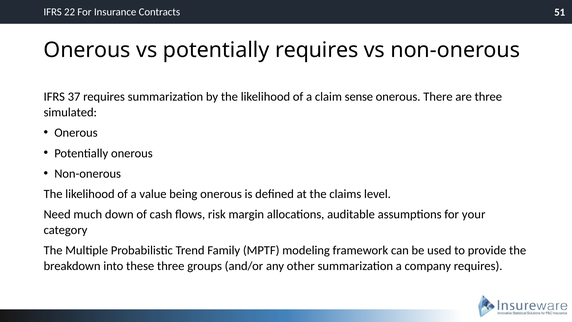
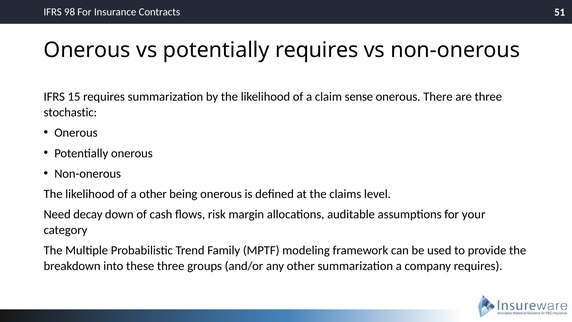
22: 22 -> 98
37: 37 -> 15
simulated: simulated -> stochastic
a value: value -> other
much: much -> decay
